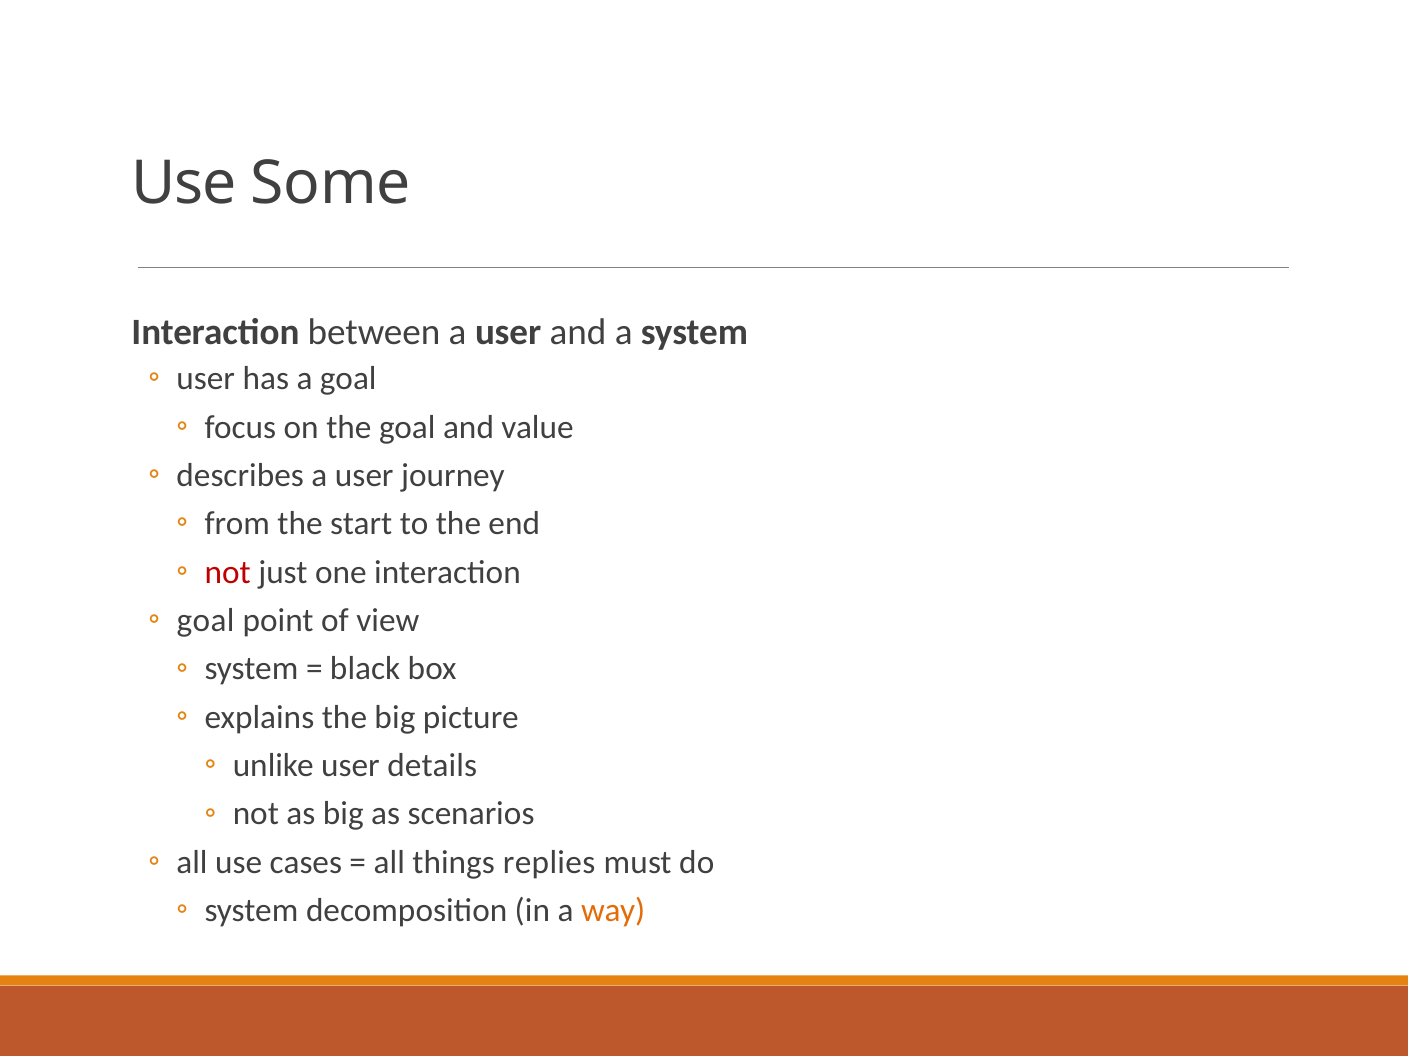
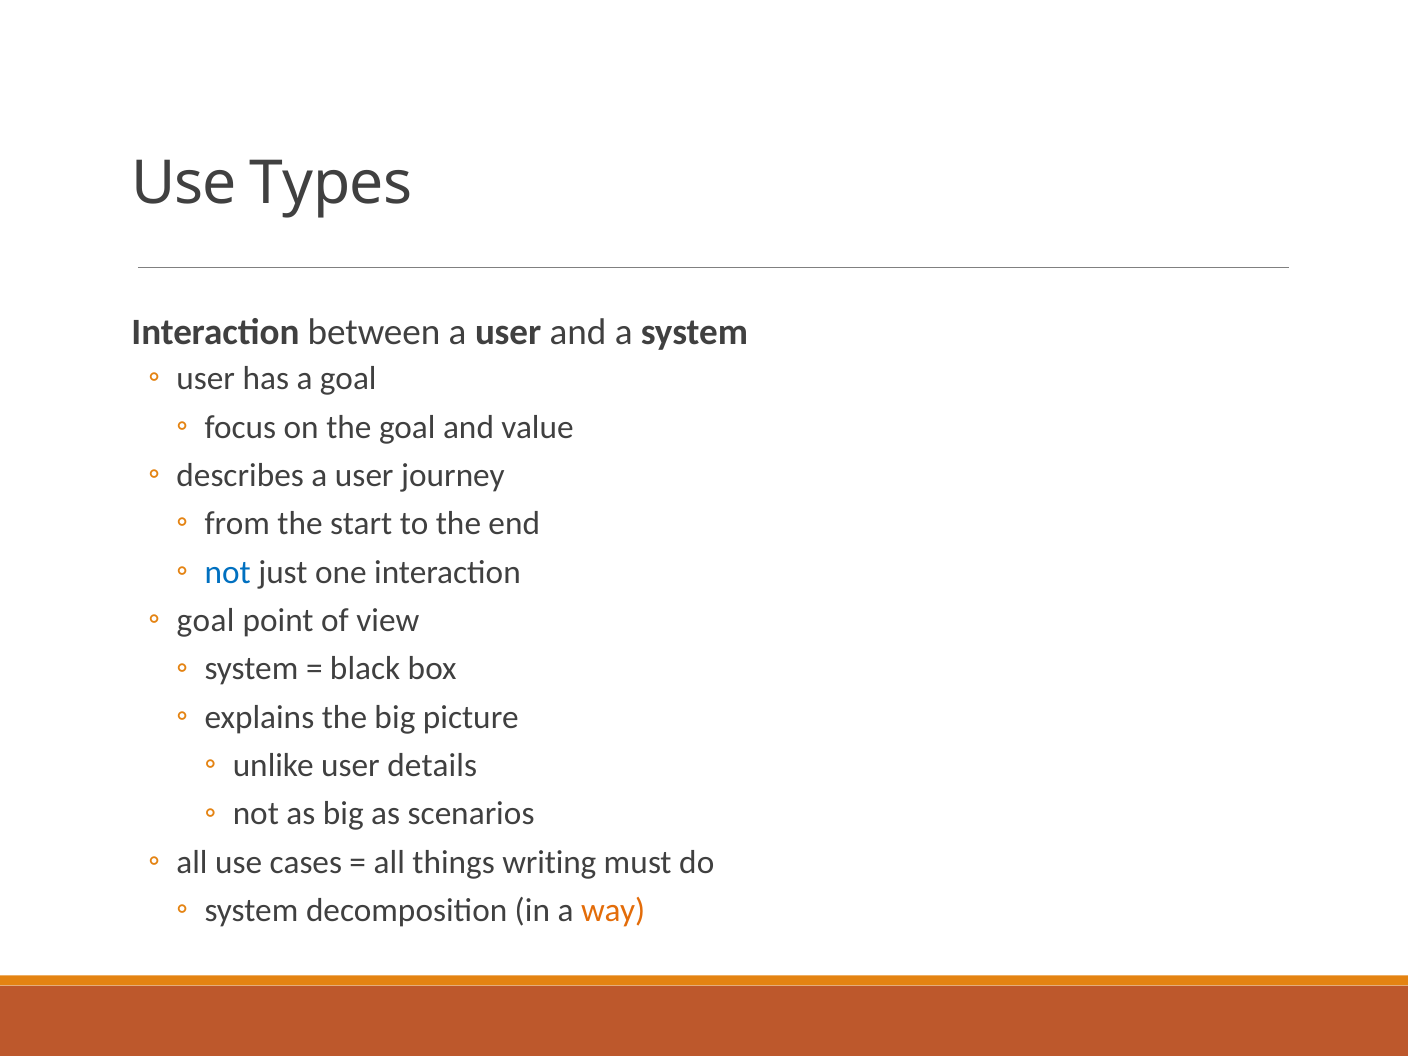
Some: Some -> Types
not at (228, 572) colour: red -> blue
replies: replies -> writing
